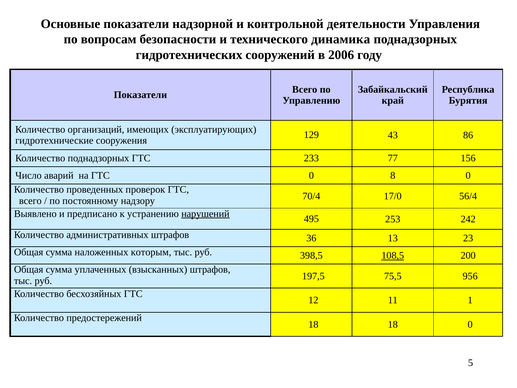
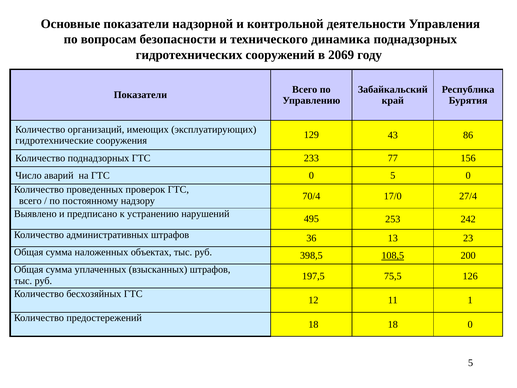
2006: 2006 -> 2069
0 8: 8 -> 5
56/4: 56/4 -> 27/4
нарушений underline: present -> none
которым: которым -> объектах
956: 956 -> 126
